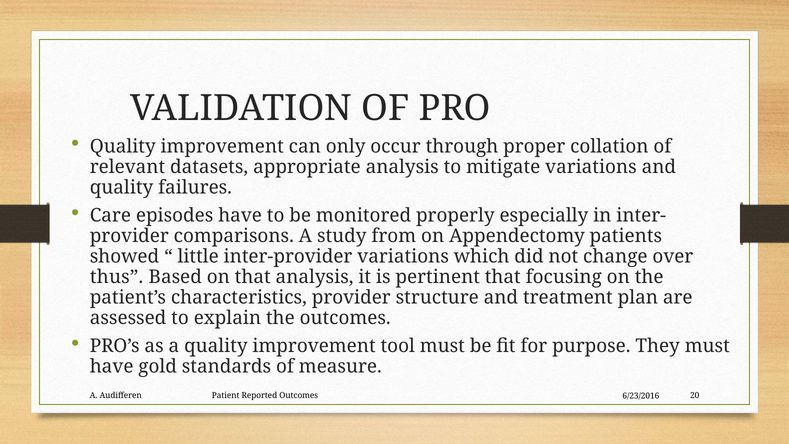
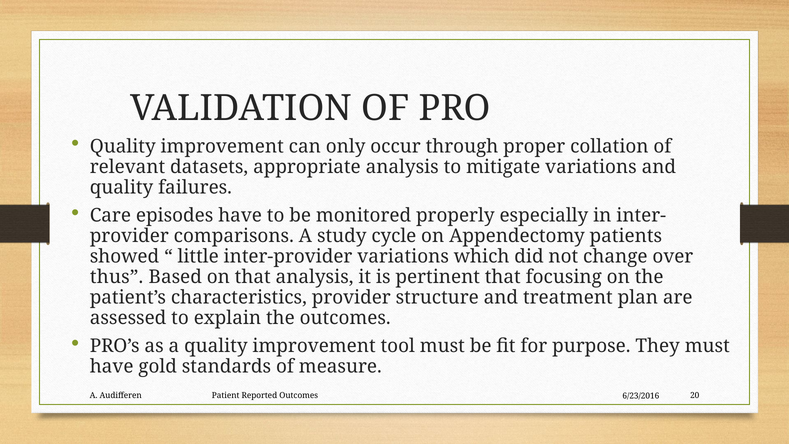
from: from -> cycle
